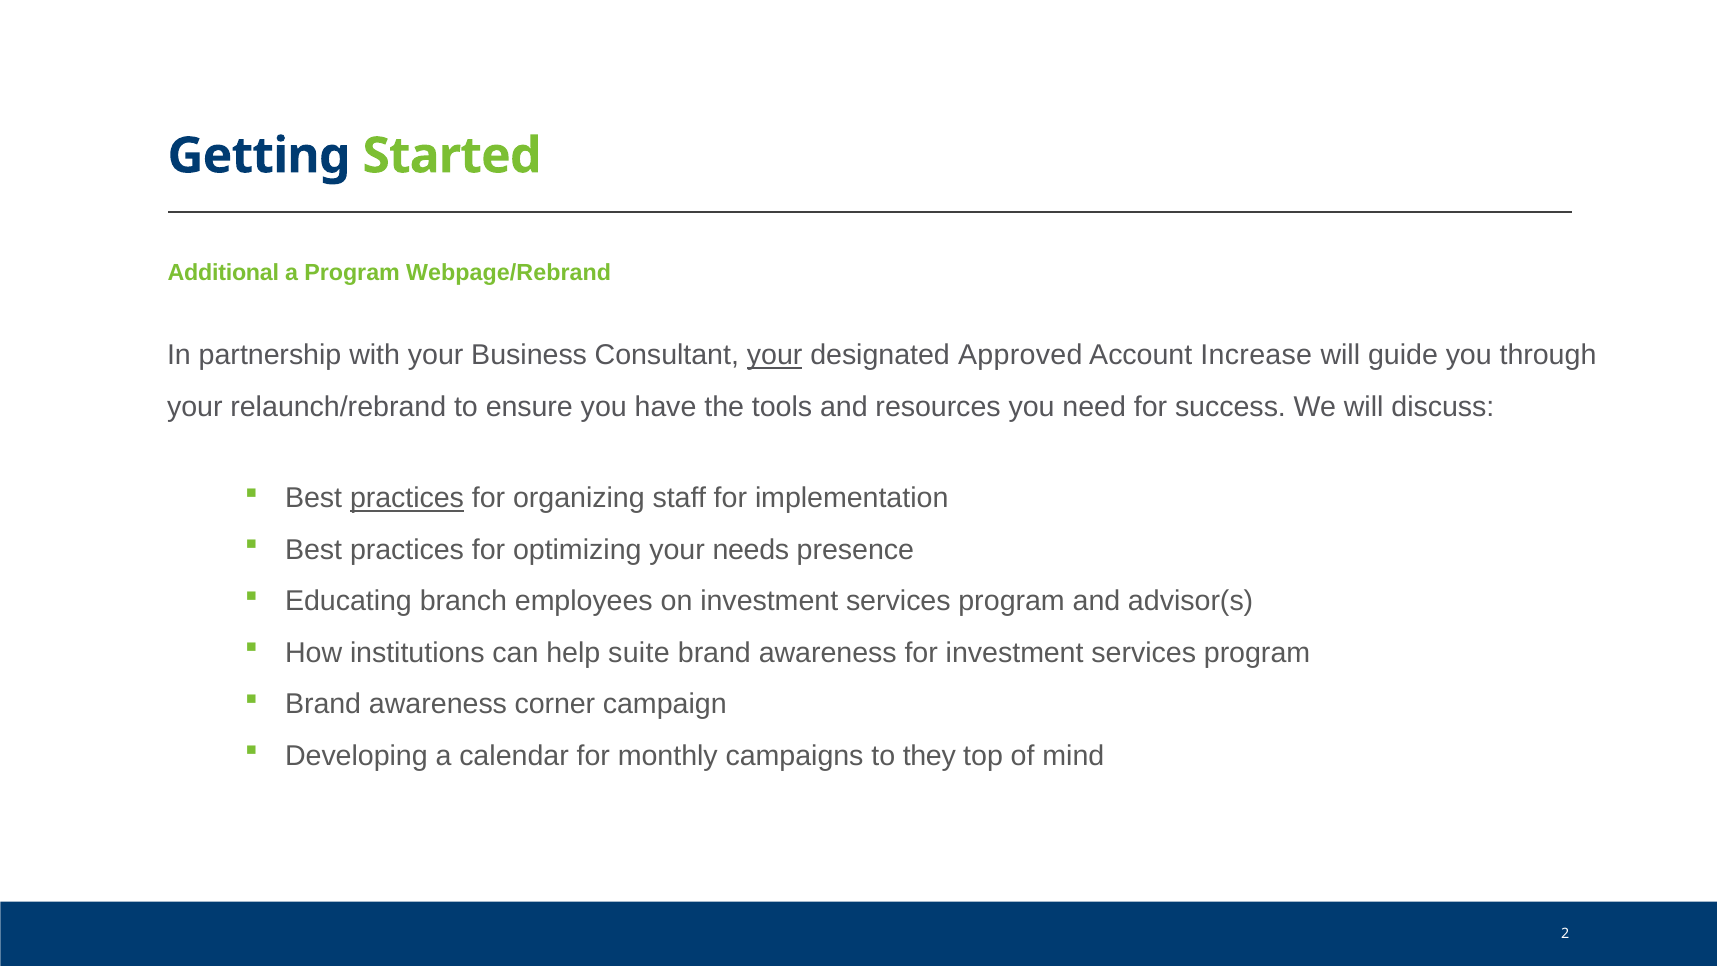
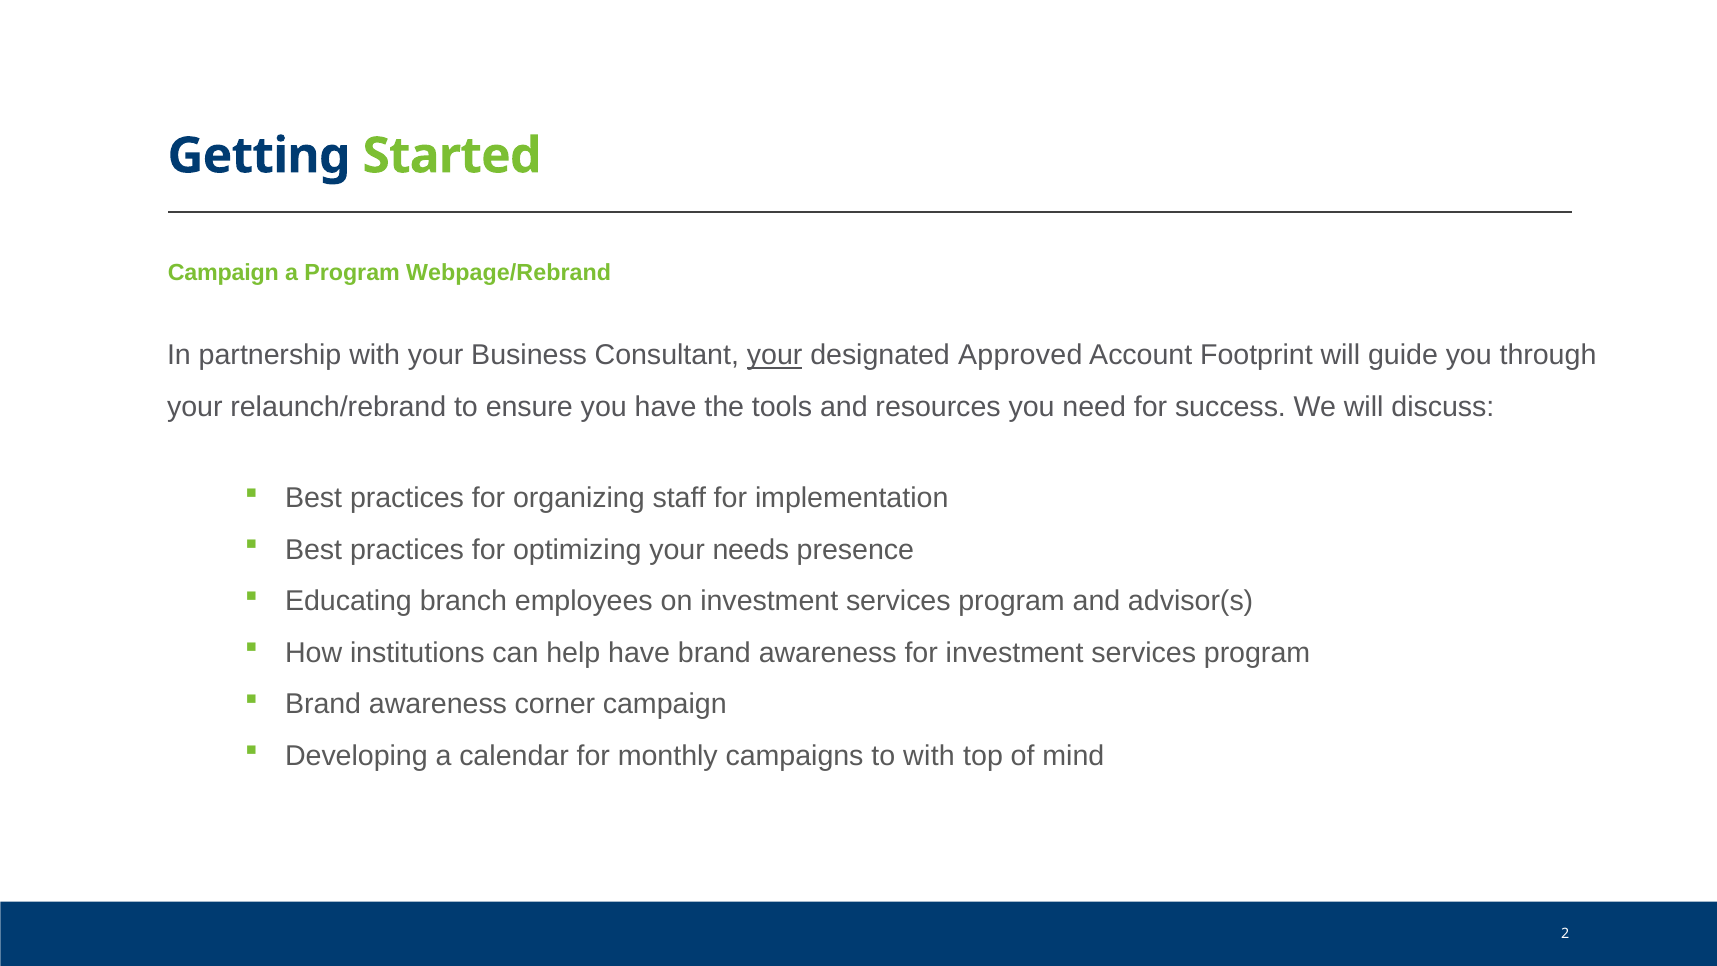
Additional at (223, 272): Additional -> Campaign
Increase: Increase -> Footprint
practices at (407, 498) underline: present -> none
help suite: suite -> have
to they: they -> with
